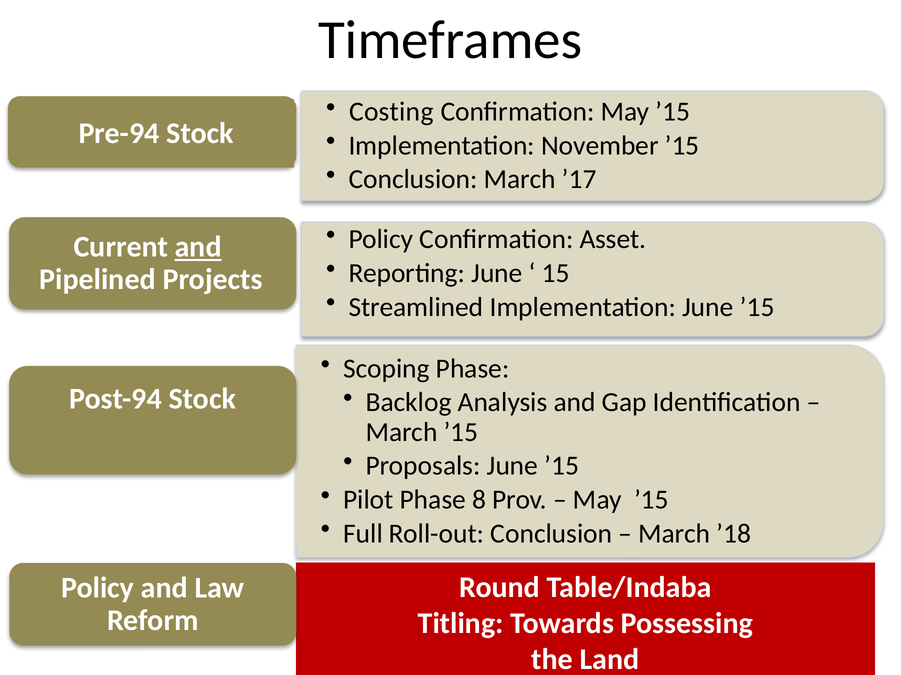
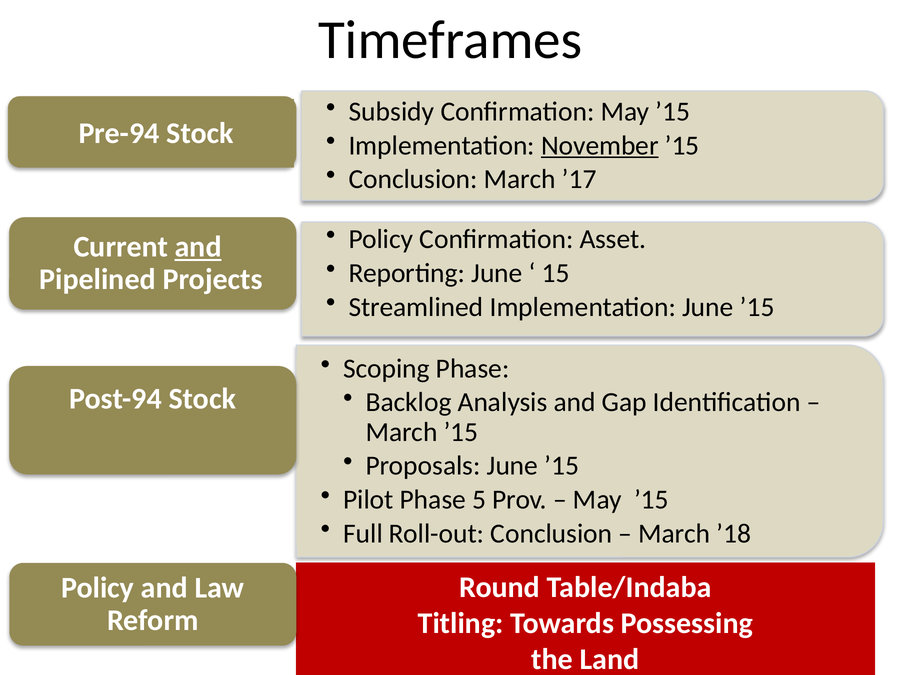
Costing: Costing -> Subsidy
November underline: none -> present
8: 8 -> 5
